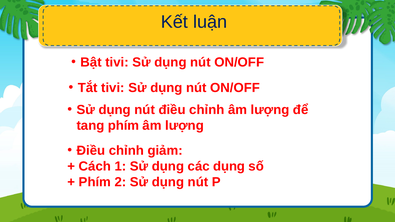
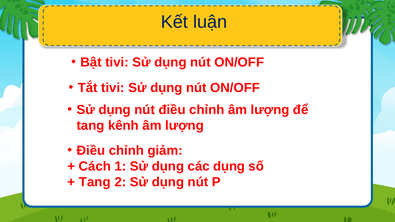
tang phím: phím -> kênh
Phím at (95, 182): Phím -> Tang
